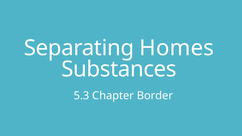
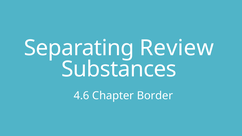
Homes: Homes -> Review
5.3: 5.3 -> 4.6
